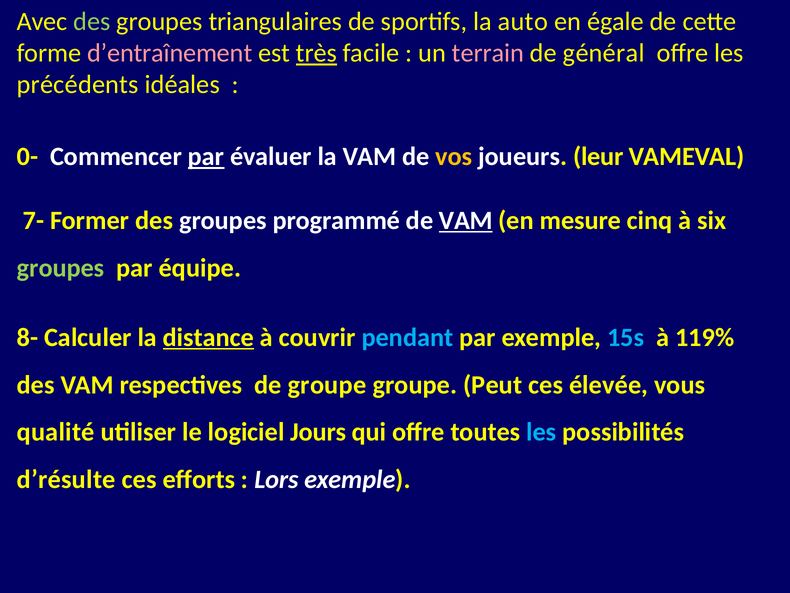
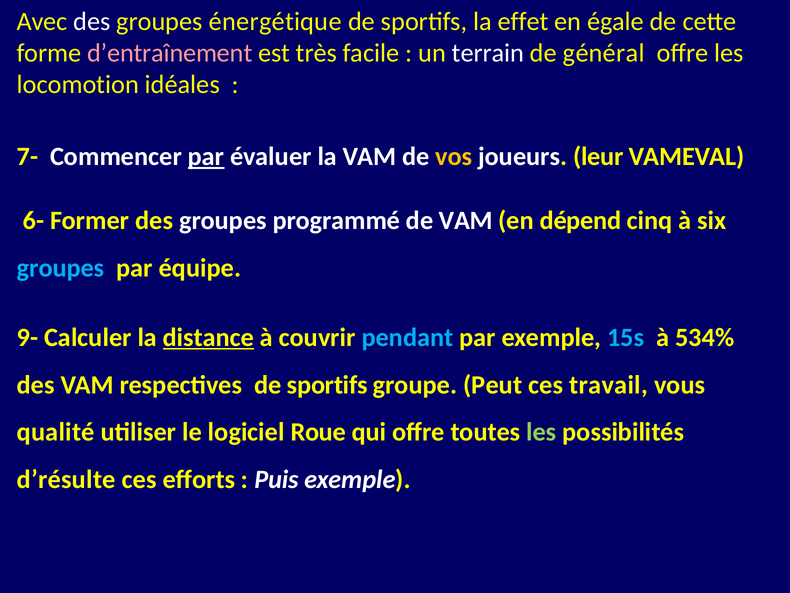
des at (92, 22) colour: light green -> white
triangulaires: triangulaires -> énergétique
auto: auto -> effet
très underline: present -> none
terrain colour: pink -> white
précédents: précédents -> locomotion
0-: 0- -> 7-
7-: 7- -> 6-
VAM at (466, 220) underline: present -> none
mesure: mesure -> dépend
groupes at (61, 268) colour: light green -> light blue
8-: 8- -> 9-
119%: 119% -> 534%
respectives de groupe: groupe -> sportifs
élevée: élevée -> travail
Jours: Jours -> Roue
les at (541, 432) colour: light blue -> light green
Lors: Lors -> Puis
